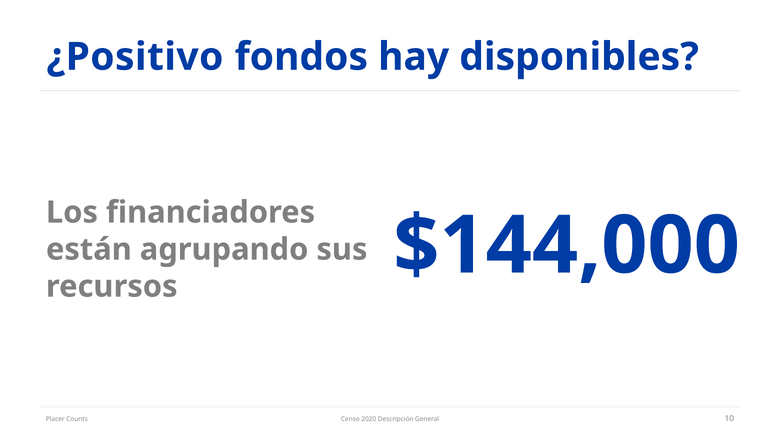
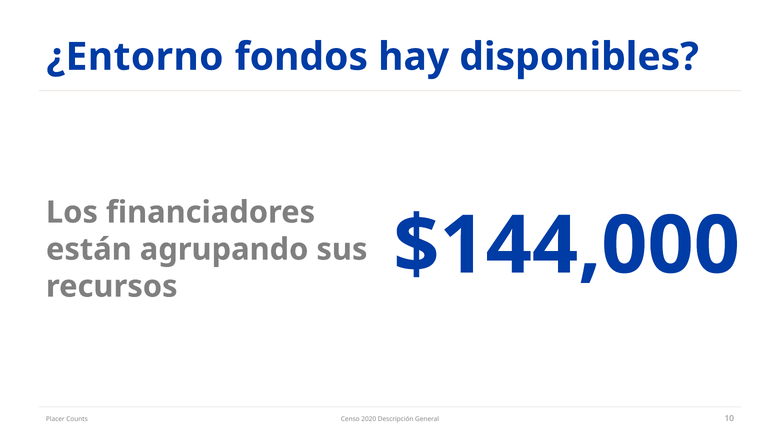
¿Positivo: ¿Positivo -> ¿Entorno
